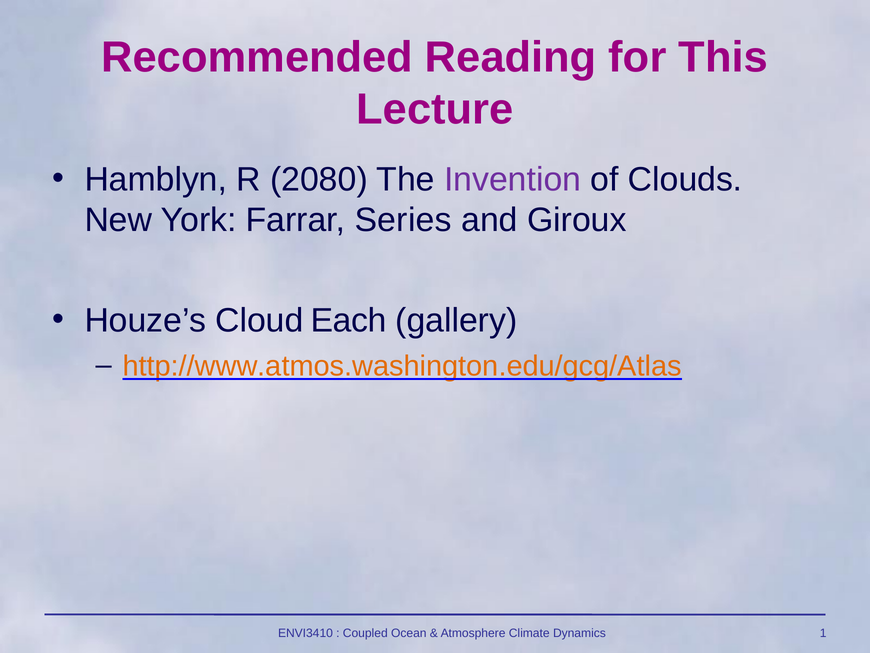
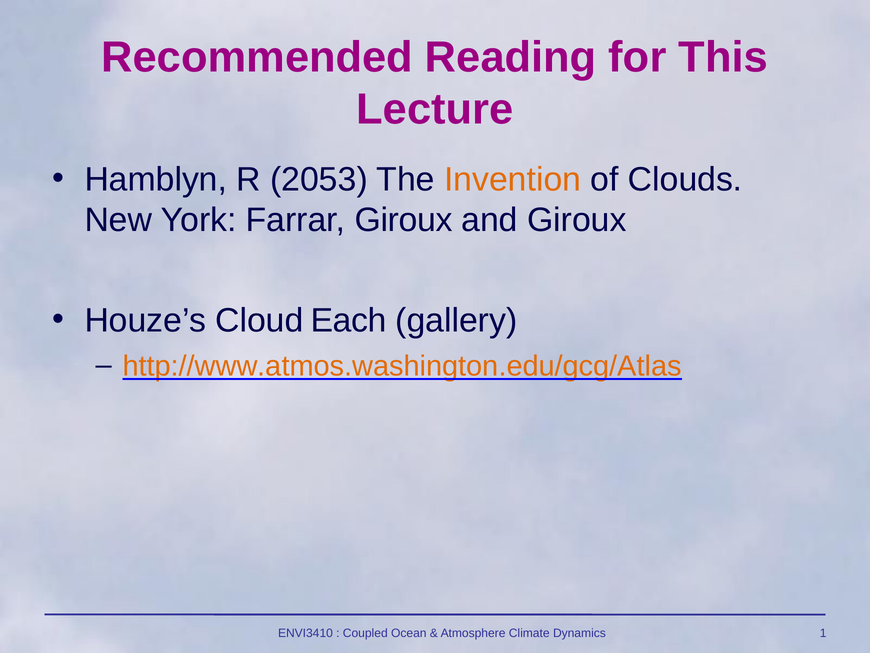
2080: 2080 -> 2053
Invention colour: purple -> orange
Farrar Series: Series -> Giroux
